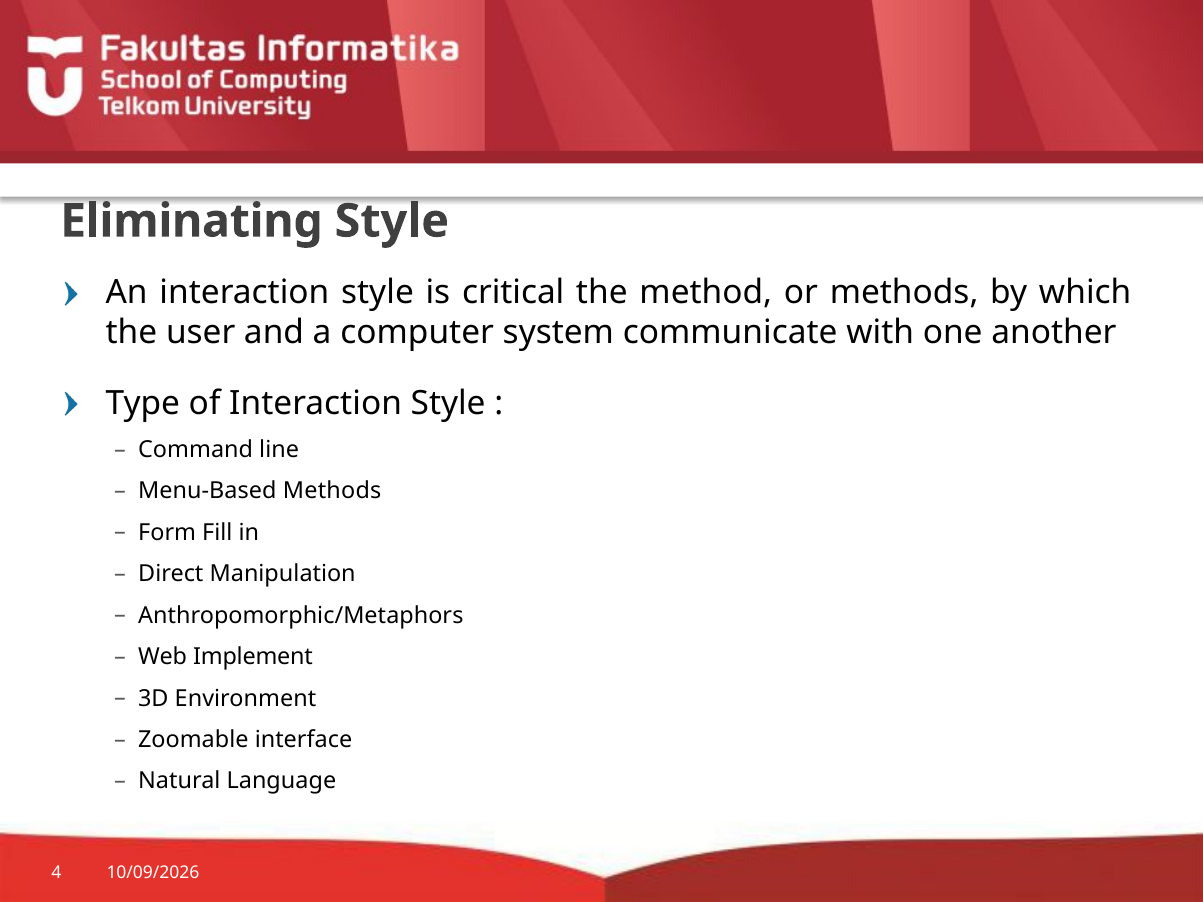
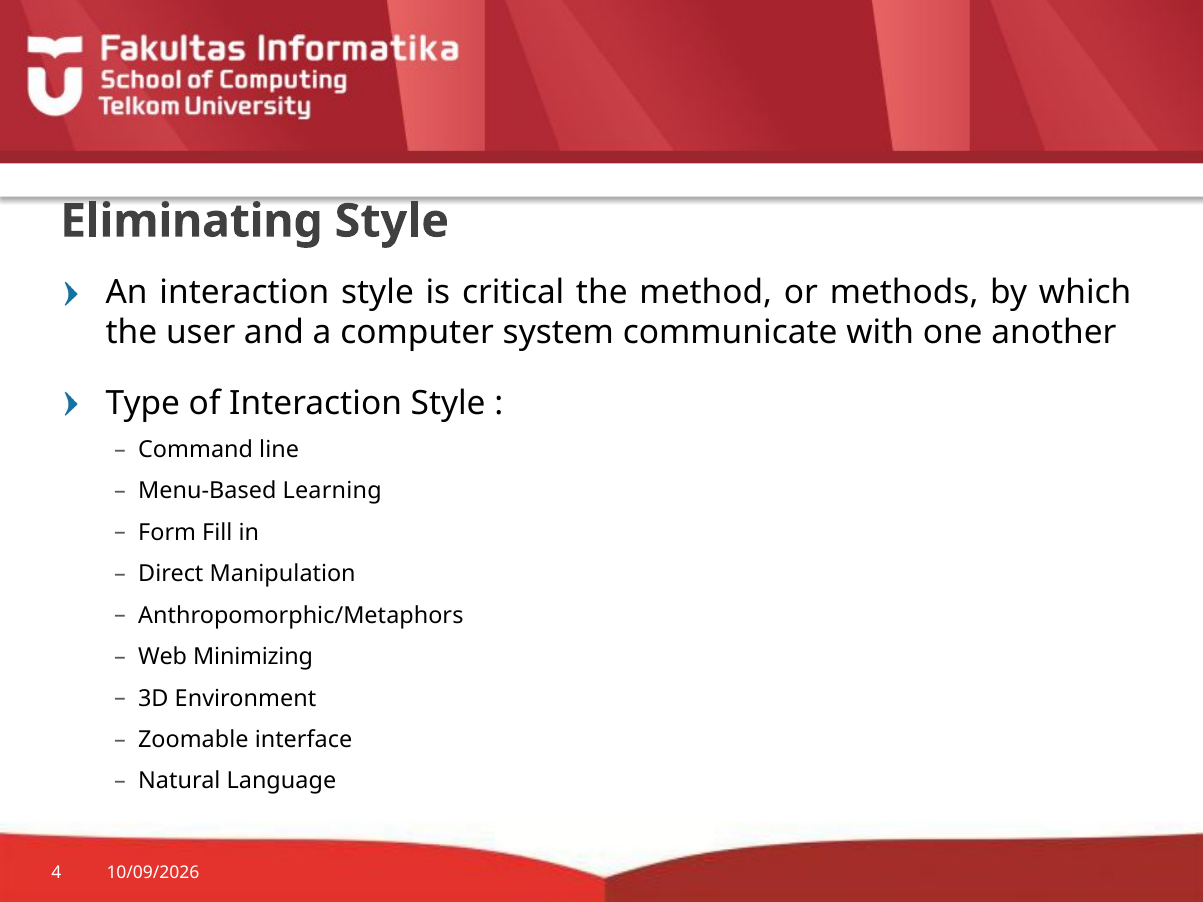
Menu-Based Methods: Methods -> Learning
Implement: Implement -> Minimizing
